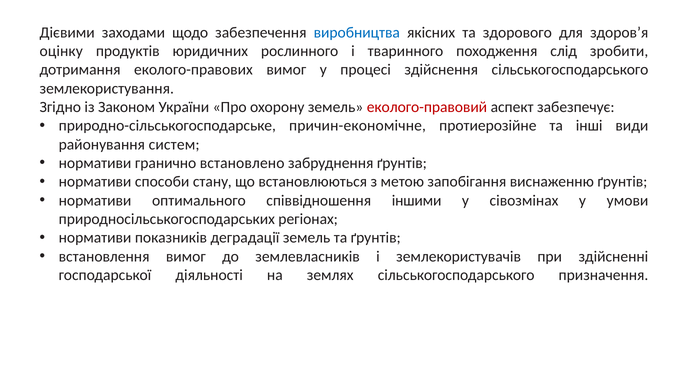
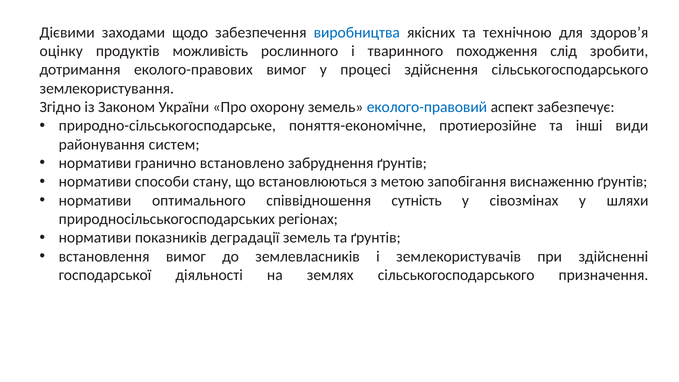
здорового: здорового -> технічною
юридичних: юридичних -> можливість
еколого-правовий colour: red -> blue
причин-економічне: причин-економічне -> поняття-економічне
іншими: іншими -> сутність
умови: умови -> шляхи
